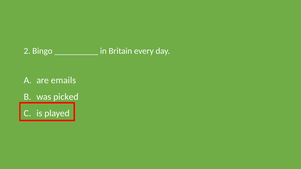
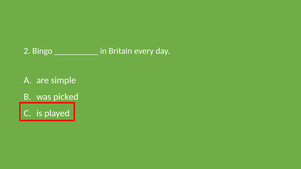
emails: emails -> simple
